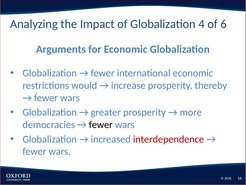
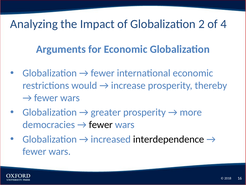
4: 4 -> 2
6: 6 -> 4
interdependence colour: red -> black
